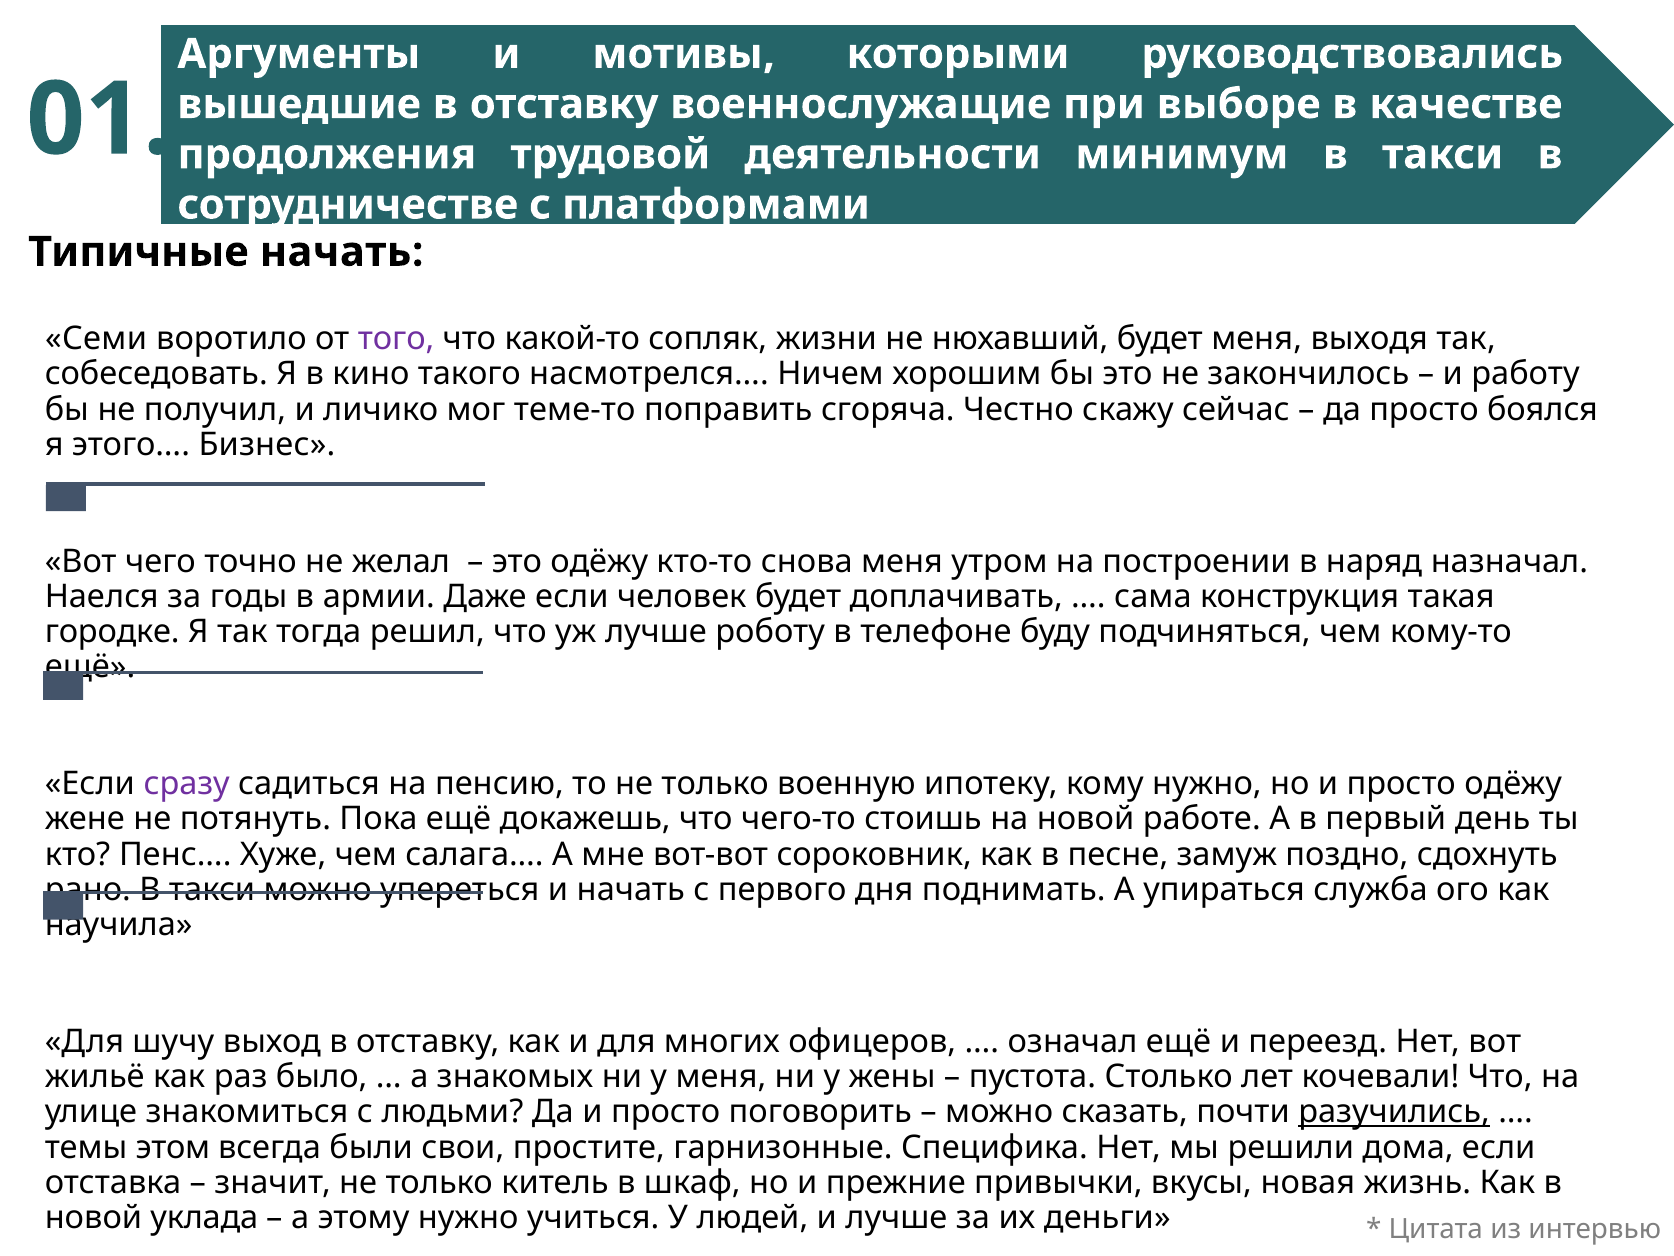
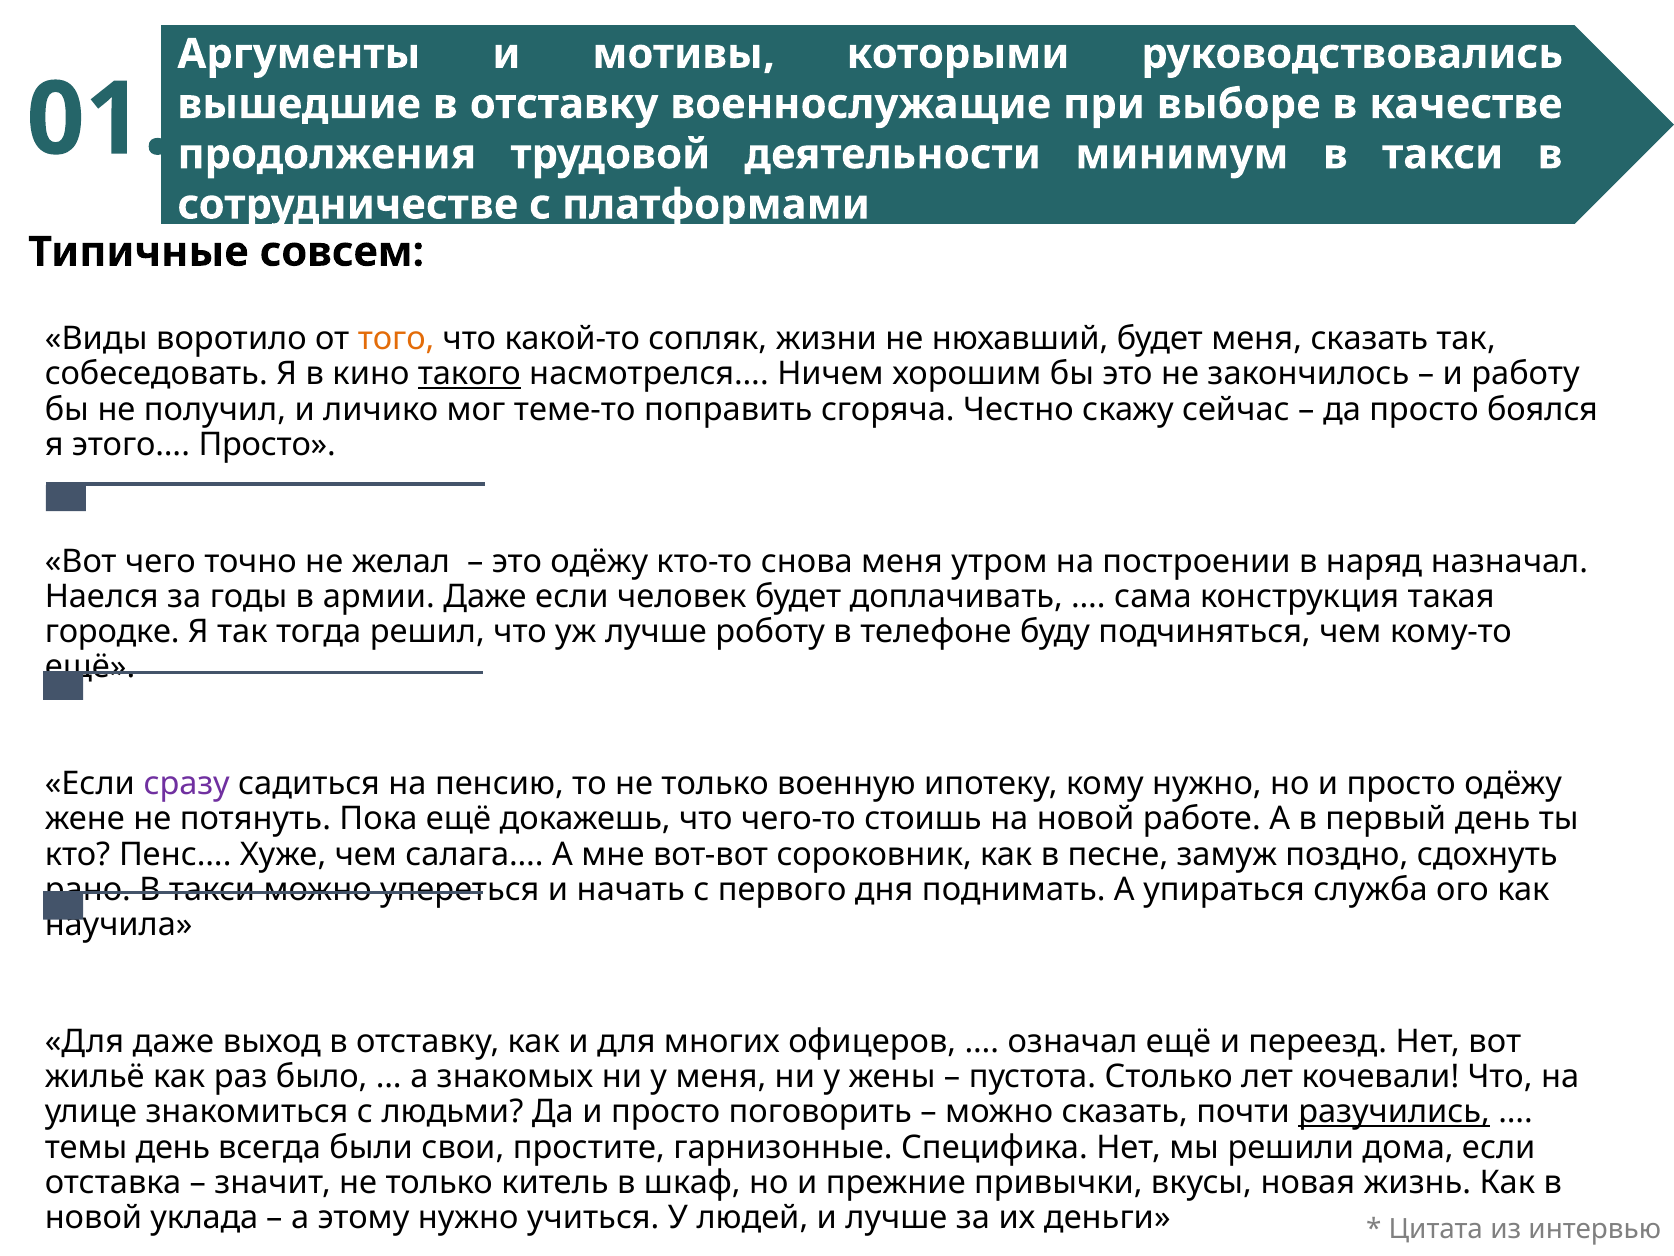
Типичные начать: начать -> совсем
Семи: Семи -> Виды
того colour: purple -> orange
меня выходя: выходя -> сказать
такого underline: none -> present
этого… Бизнес: Бизнес -> Просто
Для шучу: шучу -> даже
темы этом: этом -> день
